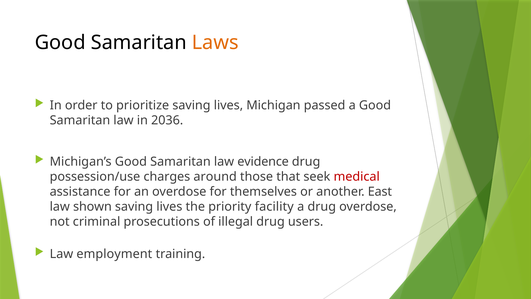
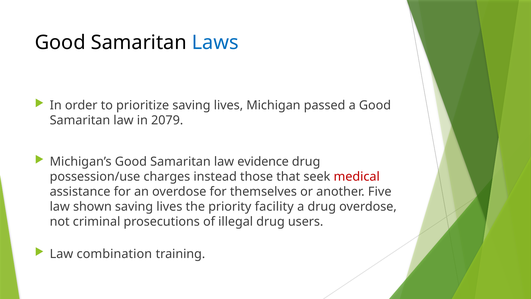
Laws colour: orange -> blue
2036: 2036 -> 2079
around: around -> instead
East: East -> Five
employment: employment -> combination
